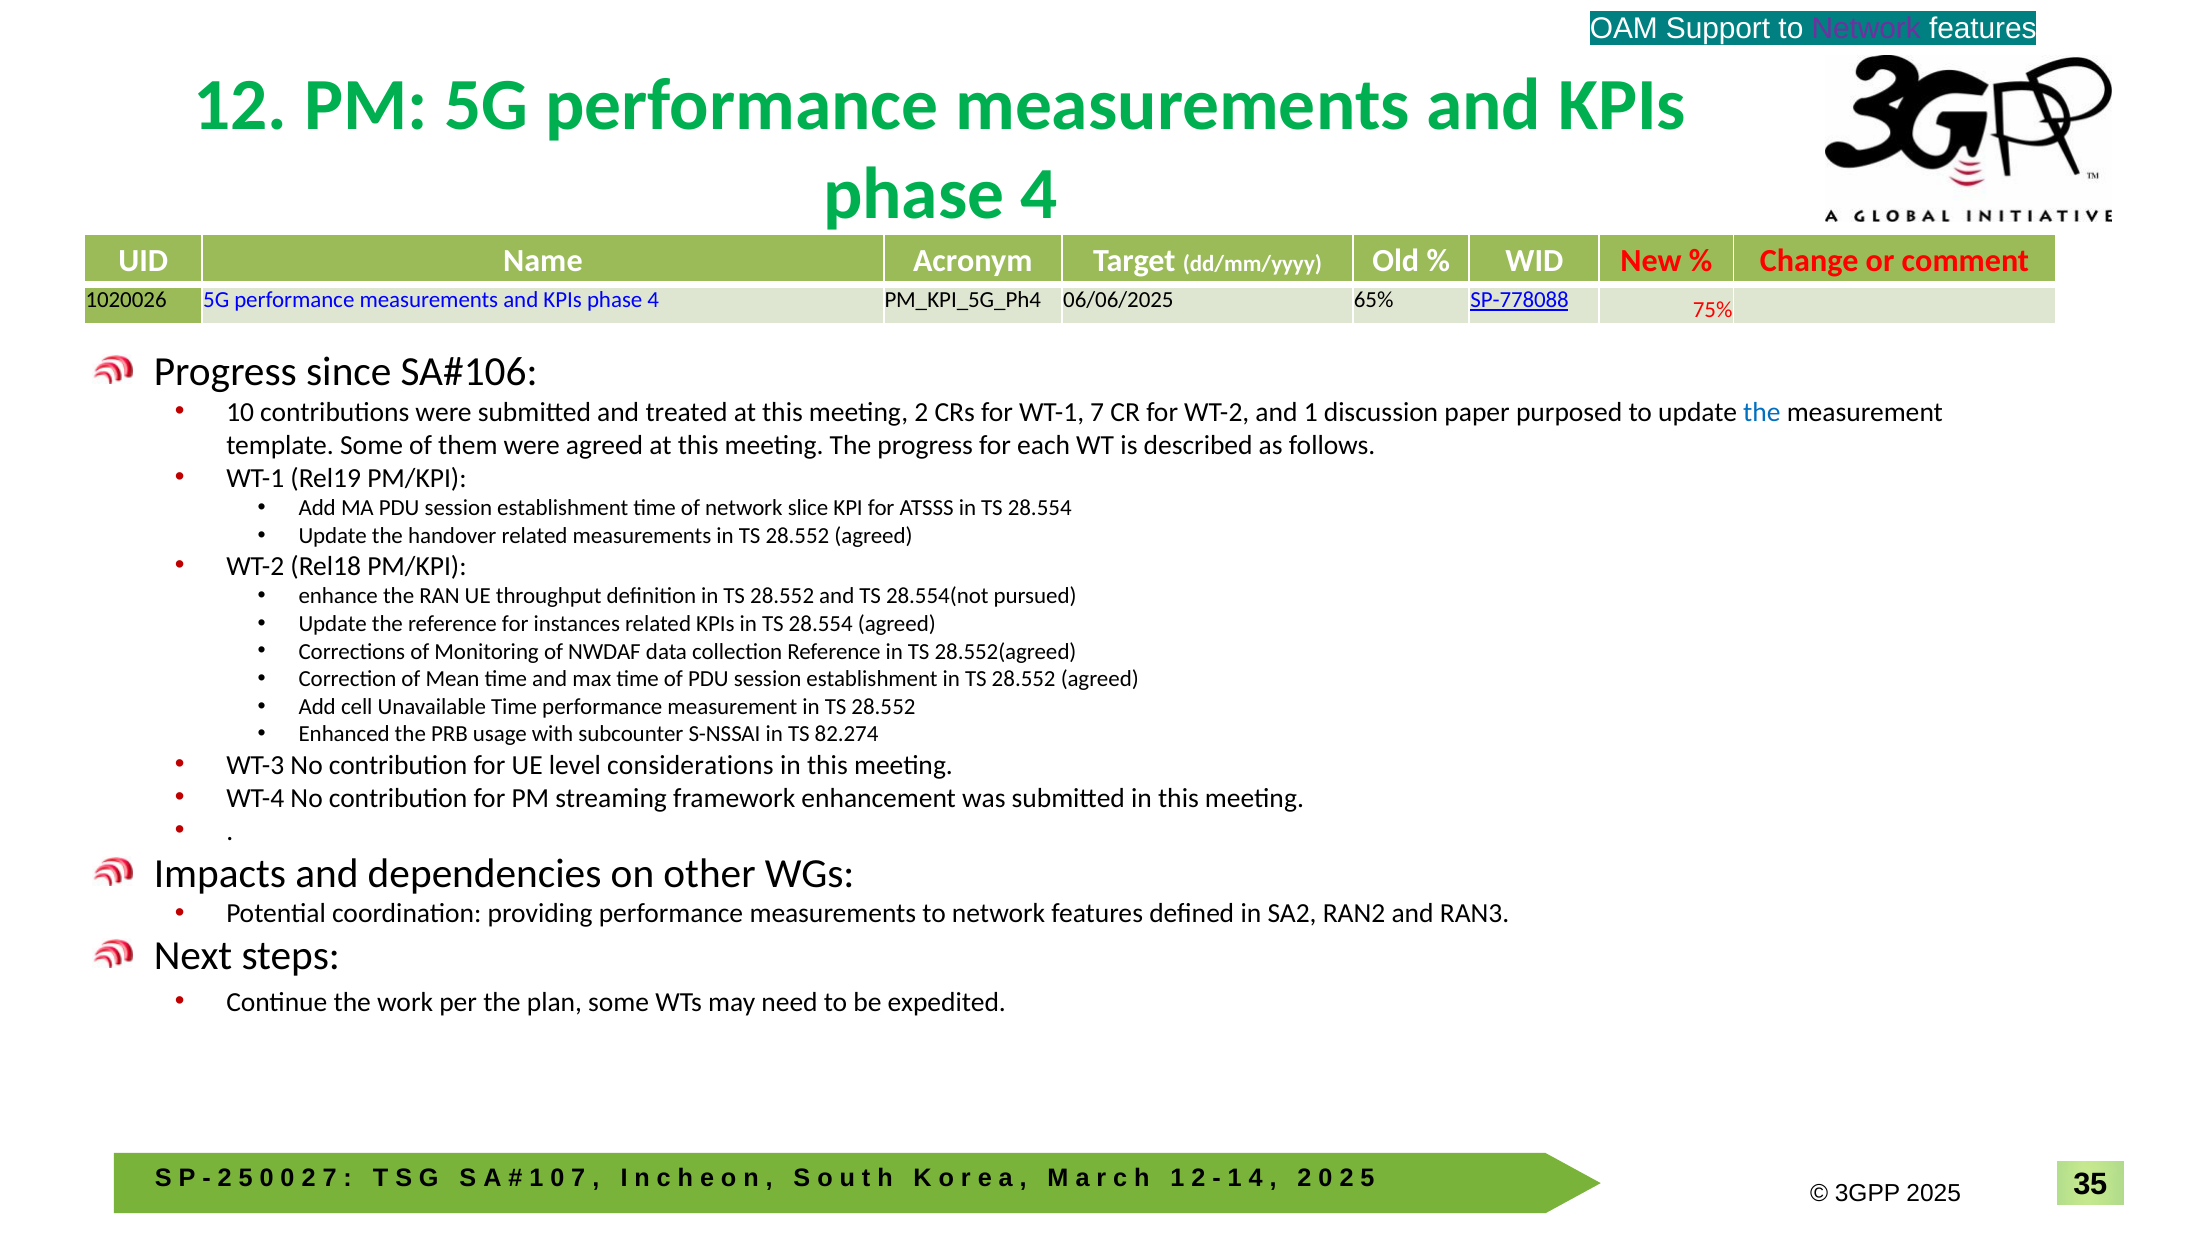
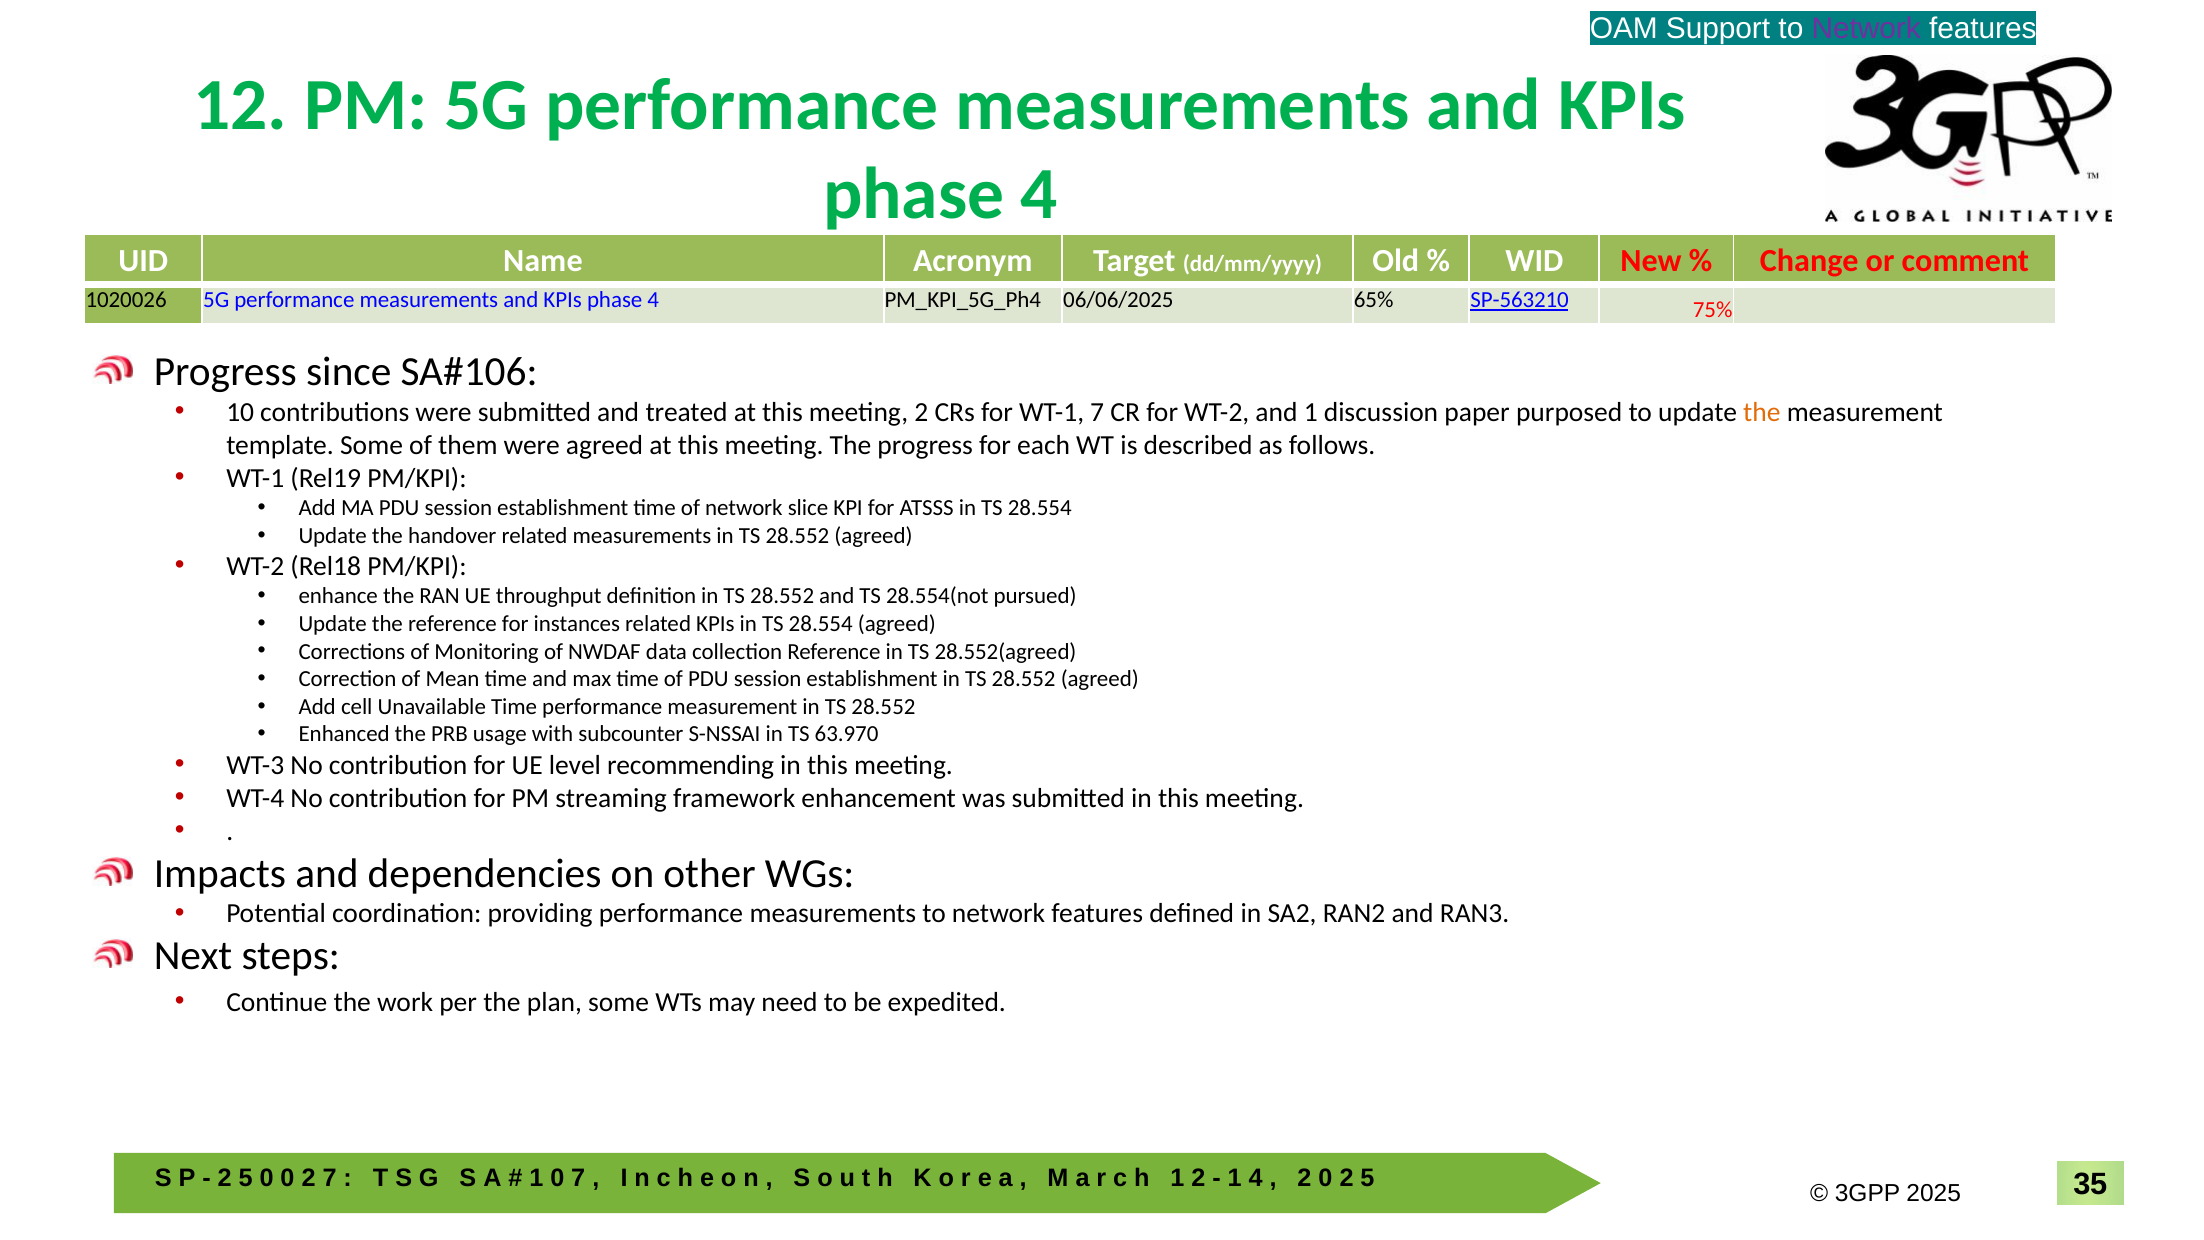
SP-778088: SP-778088 -> SP-563210
the at (1762, 412) colour: blue -> orange
82.274: 82.274 -> 63.970
considerations: considerations -> recommending
